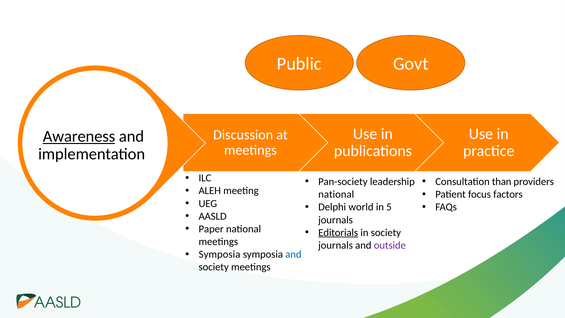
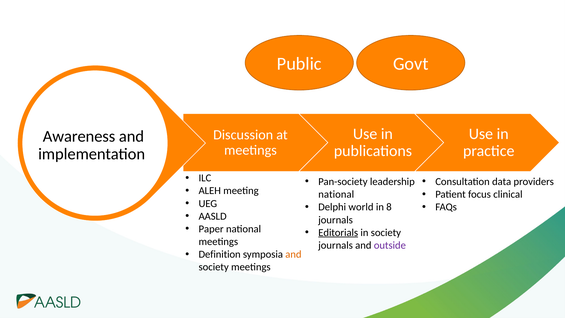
Awareness underline: present -> none
than: than -> data
factors: factors -> clinical
5: 5 -> 8
Symposia at (220, 254): Symposia -> Definition
and at (293, 254) colour: blue -> orange
